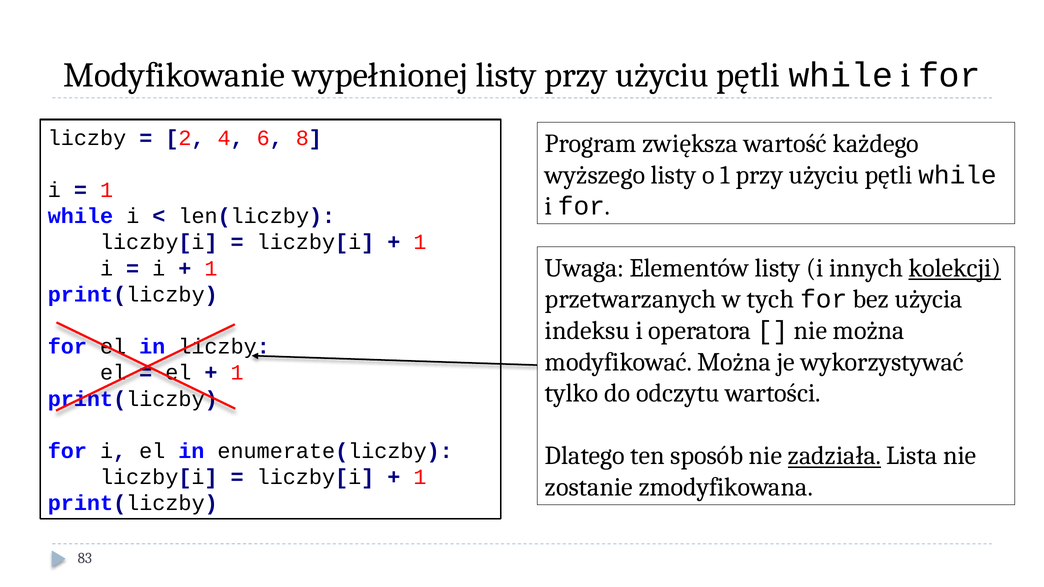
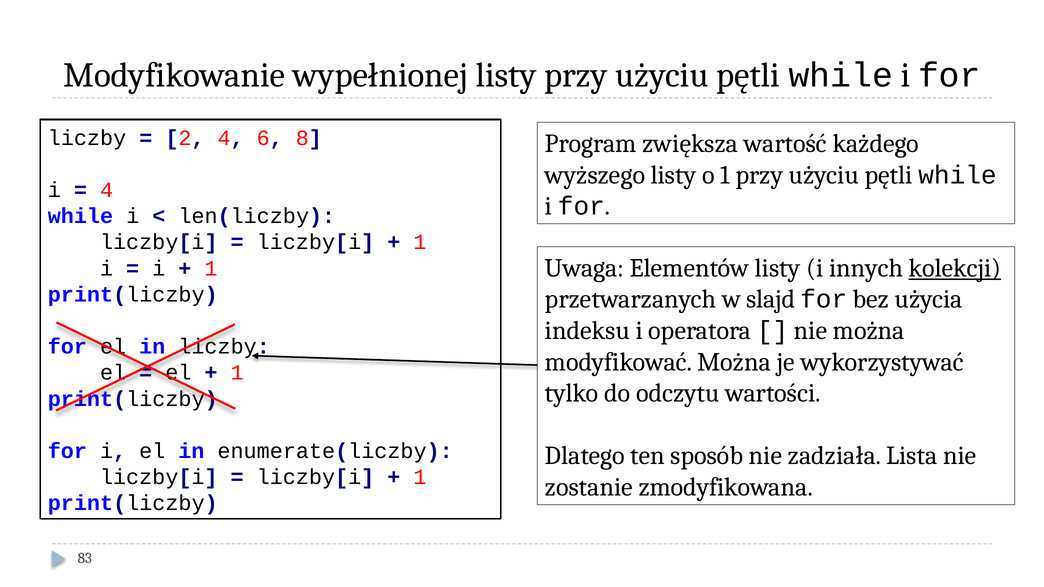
1 at (107, 190): 1 -> 4
tych: tych -> slajd
zadziała underline: present -> none
